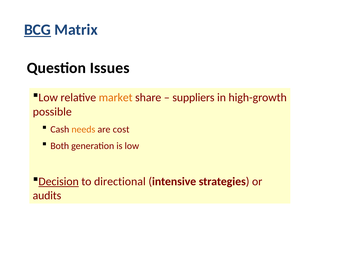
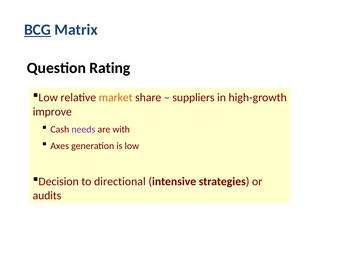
Issues: Issues -> Rating
possible: possible -> improve
needs colour: orange -> purple
cost: cost -> with
Both: Both -> Axes
Decision underline: present -> none
